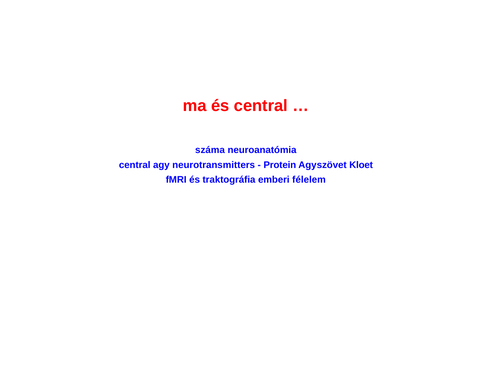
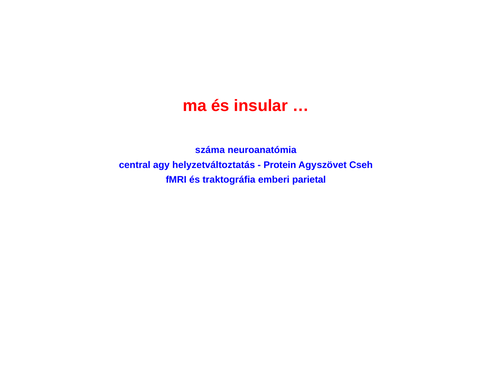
és central: central -> insular
neurotransmitters: neurotransmitters -> helyzetváltoztatás
Kloet: Kloet -> Cseh
félelem: félelem -> parietal
